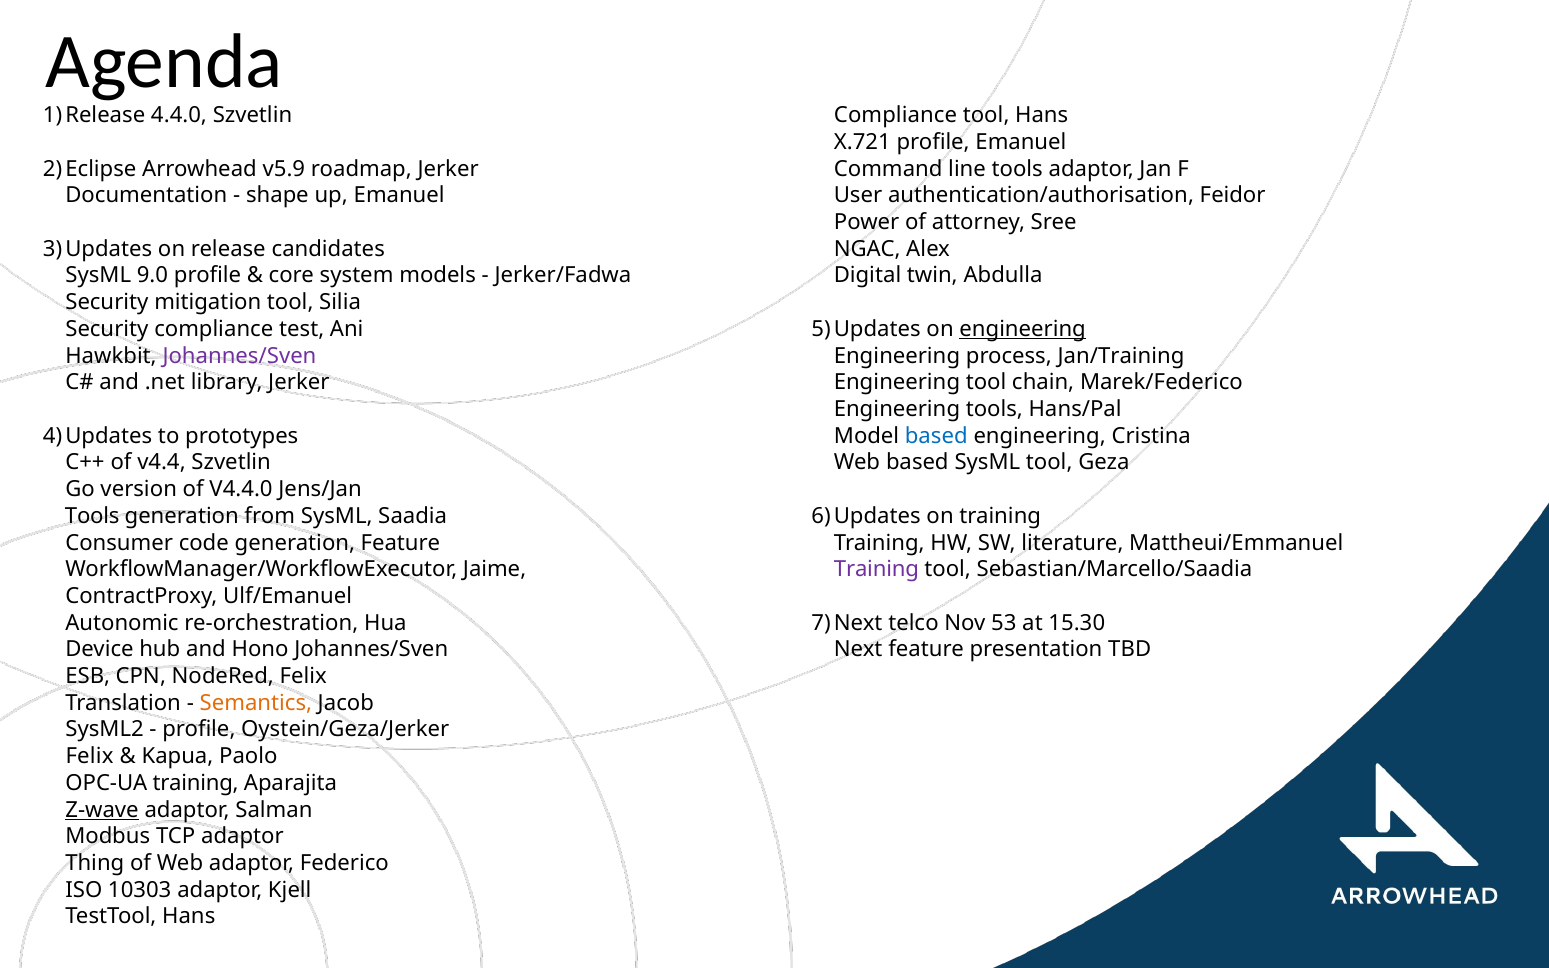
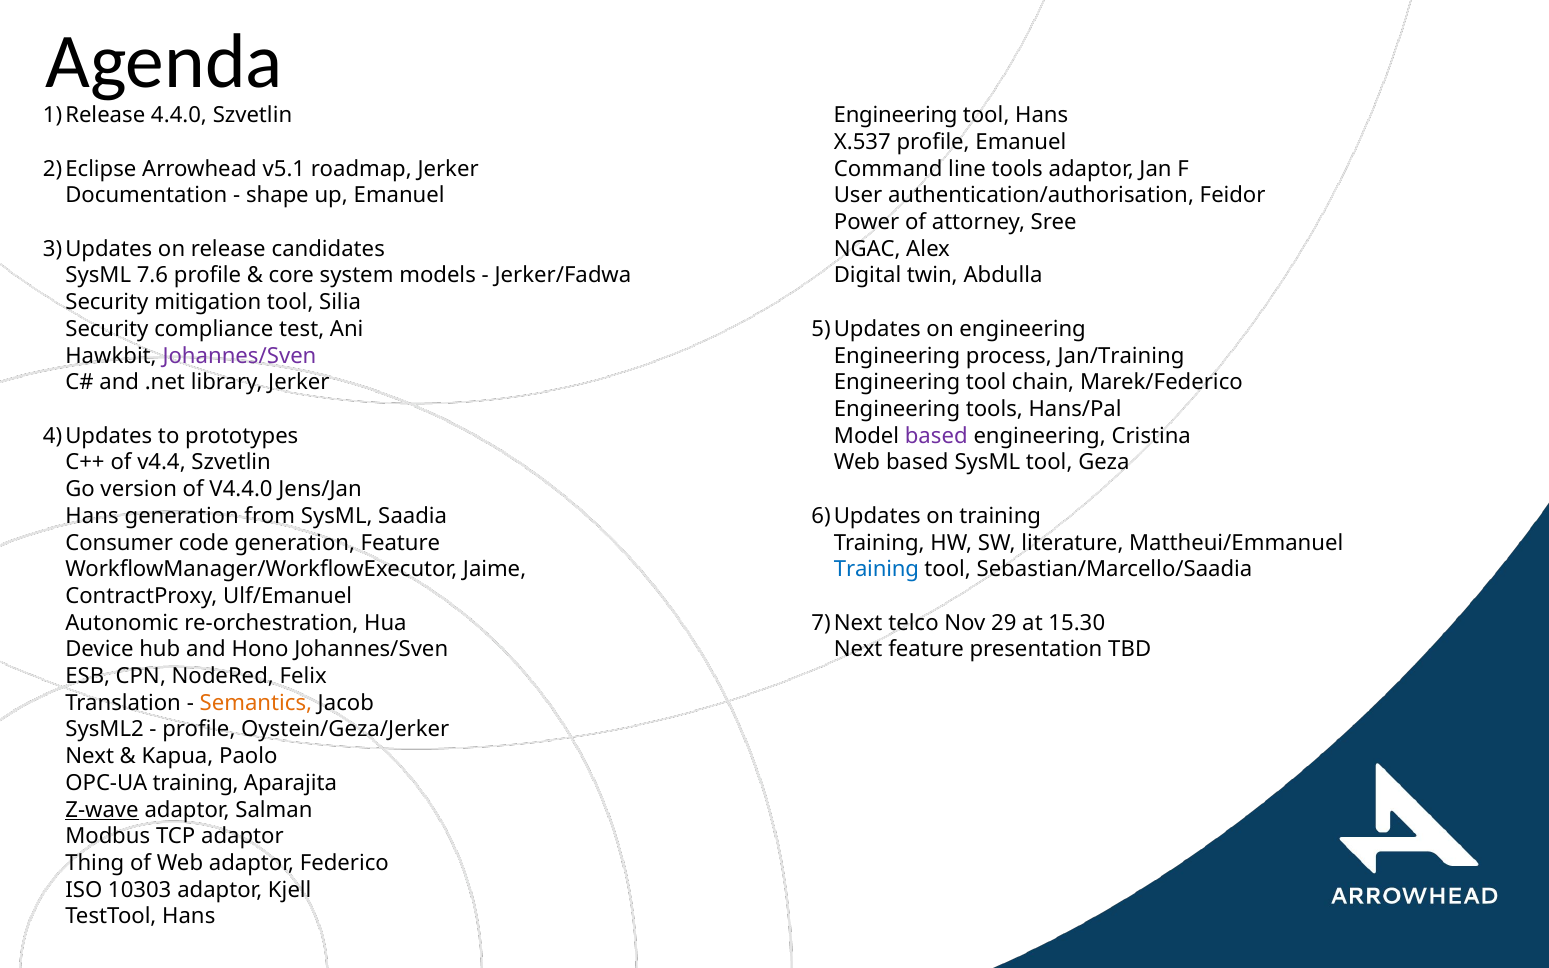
Compliance at (895, 115): Compliance -> Engineering
X.721: X.721 -> X.537
v5.9: v5.9 -> v5.1
9.0: 9.0 -> 7.6
engineering at (1023, 329) underline: present -> none
based at (936, 436) colour: blue -> purple
Tools at (92, 516): Tools -> Hans
Training at (876, 569) colour: purple -> blue
53: 53 -> 29
Felix at (90, 756): Felix -> Next
